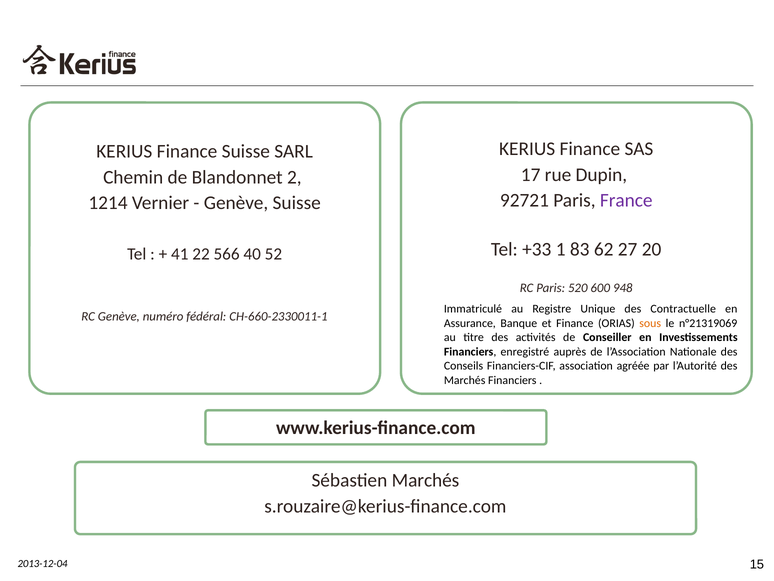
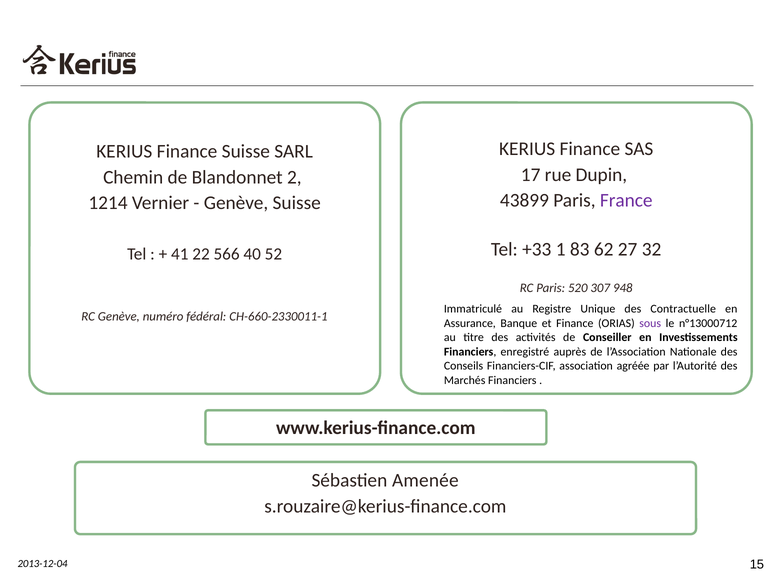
92721: 92721 -> 43899
20: 20 -> 32
600: 600 -> 307
sous colour: orange -> purple
n°21319069: n°21319069 -> n°13000712
Sébastien Marchés: Marchés -> Amenée
